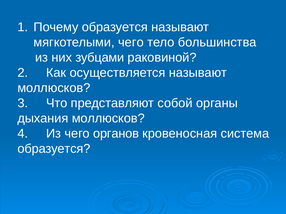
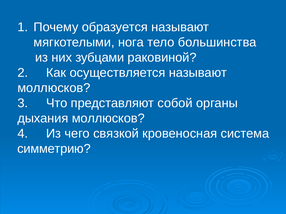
мягкотелыми чего: чего -> нога
органов: органов -> связкой
образуется at (54, 149): образуется -> симметрию
